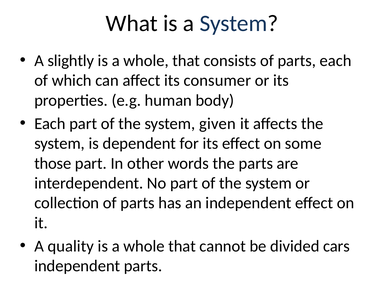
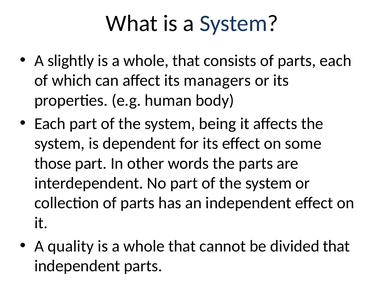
consumer: consumer -> managers
given: given -> being
divided cars: cars -> that
